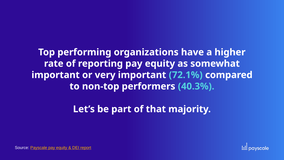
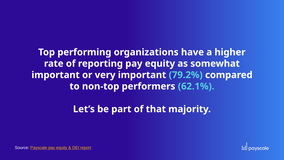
72.1%: 72.1% -> 79.2%
40.3%: 40.3% -> 62.1%
